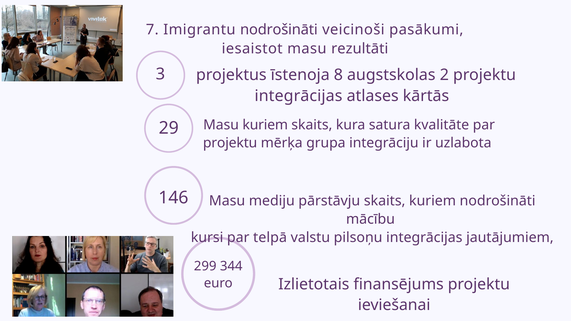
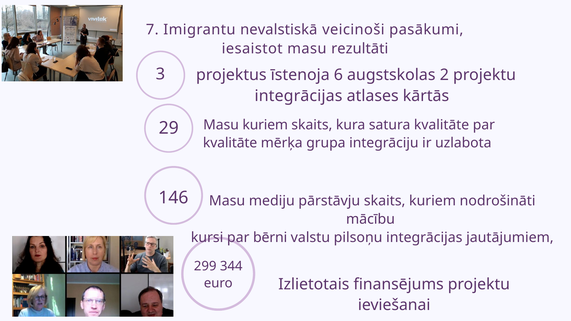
Imigrantu nodrošināti: nodrošināti -> nevalstiskā
8: 8 -> 6
projektu at (230, 143): projektu -> kvalitāte
telpā: telpā -> bērni
